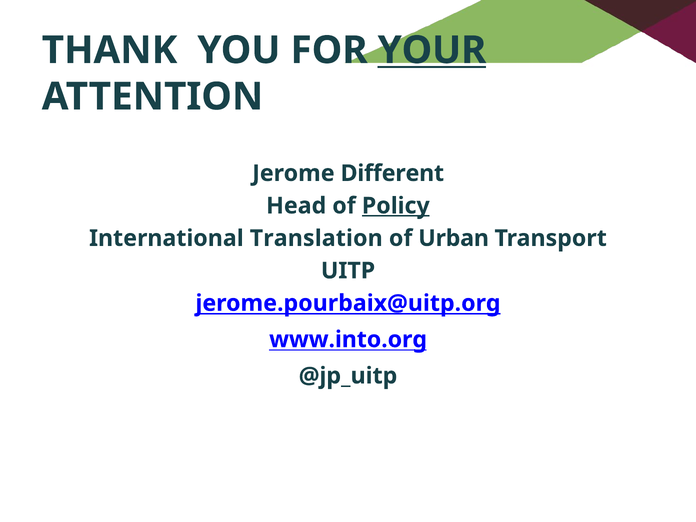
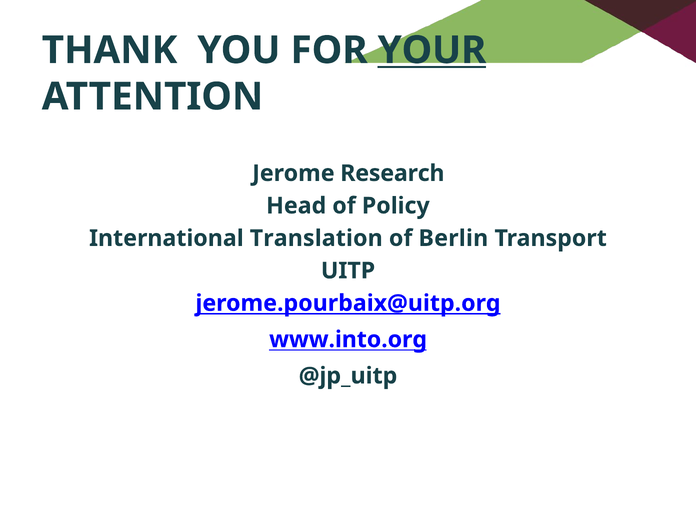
Different: Different -> Research
Policy underline: present -> none
Urban: Urban -> Berlin
